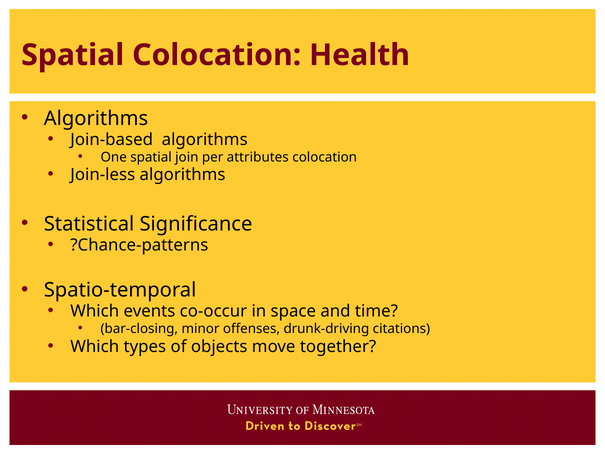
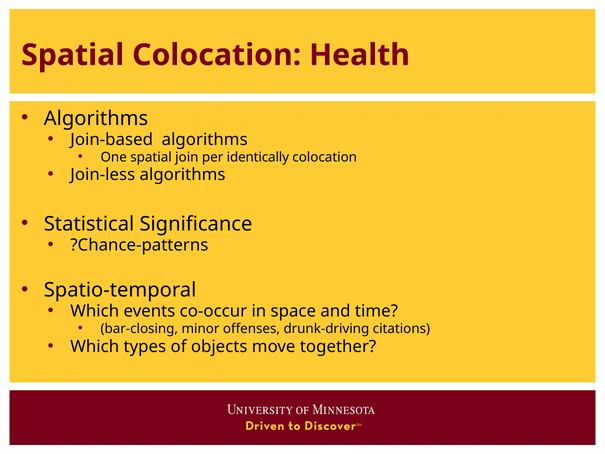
attributes: attributes -> identically
